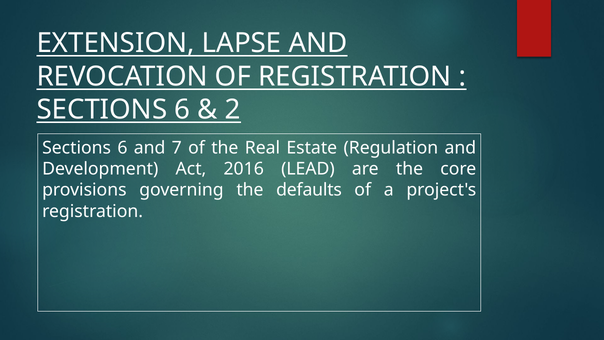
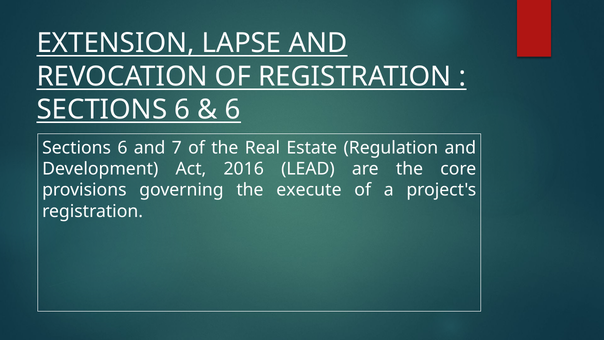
2 at (233, 110): 2 -> 6
defaults: defaults -> execute
